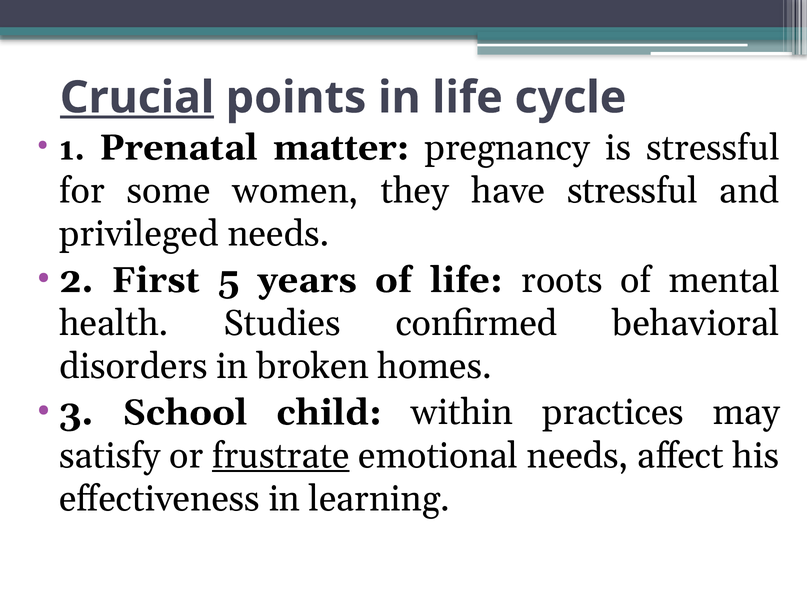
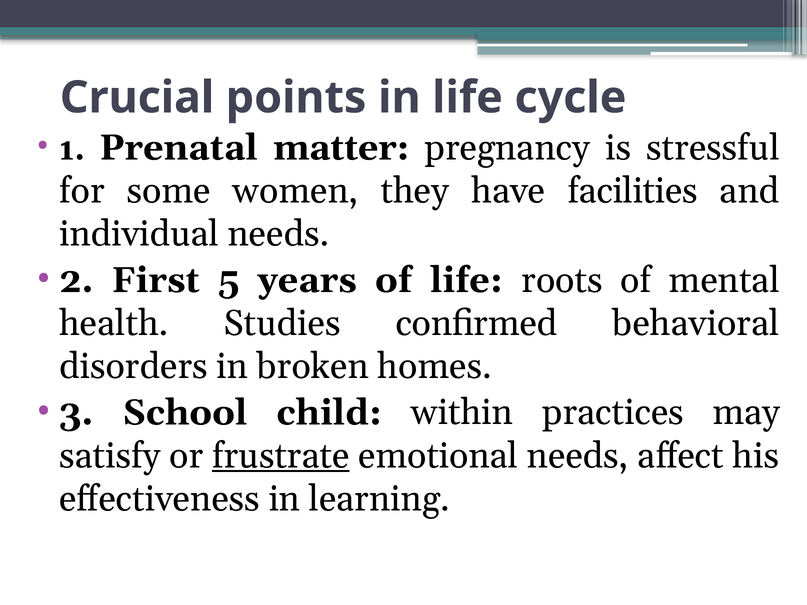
Crucial underline: present -> none
have stressful: stressful -> facilities
privileged: privileged -> individual
